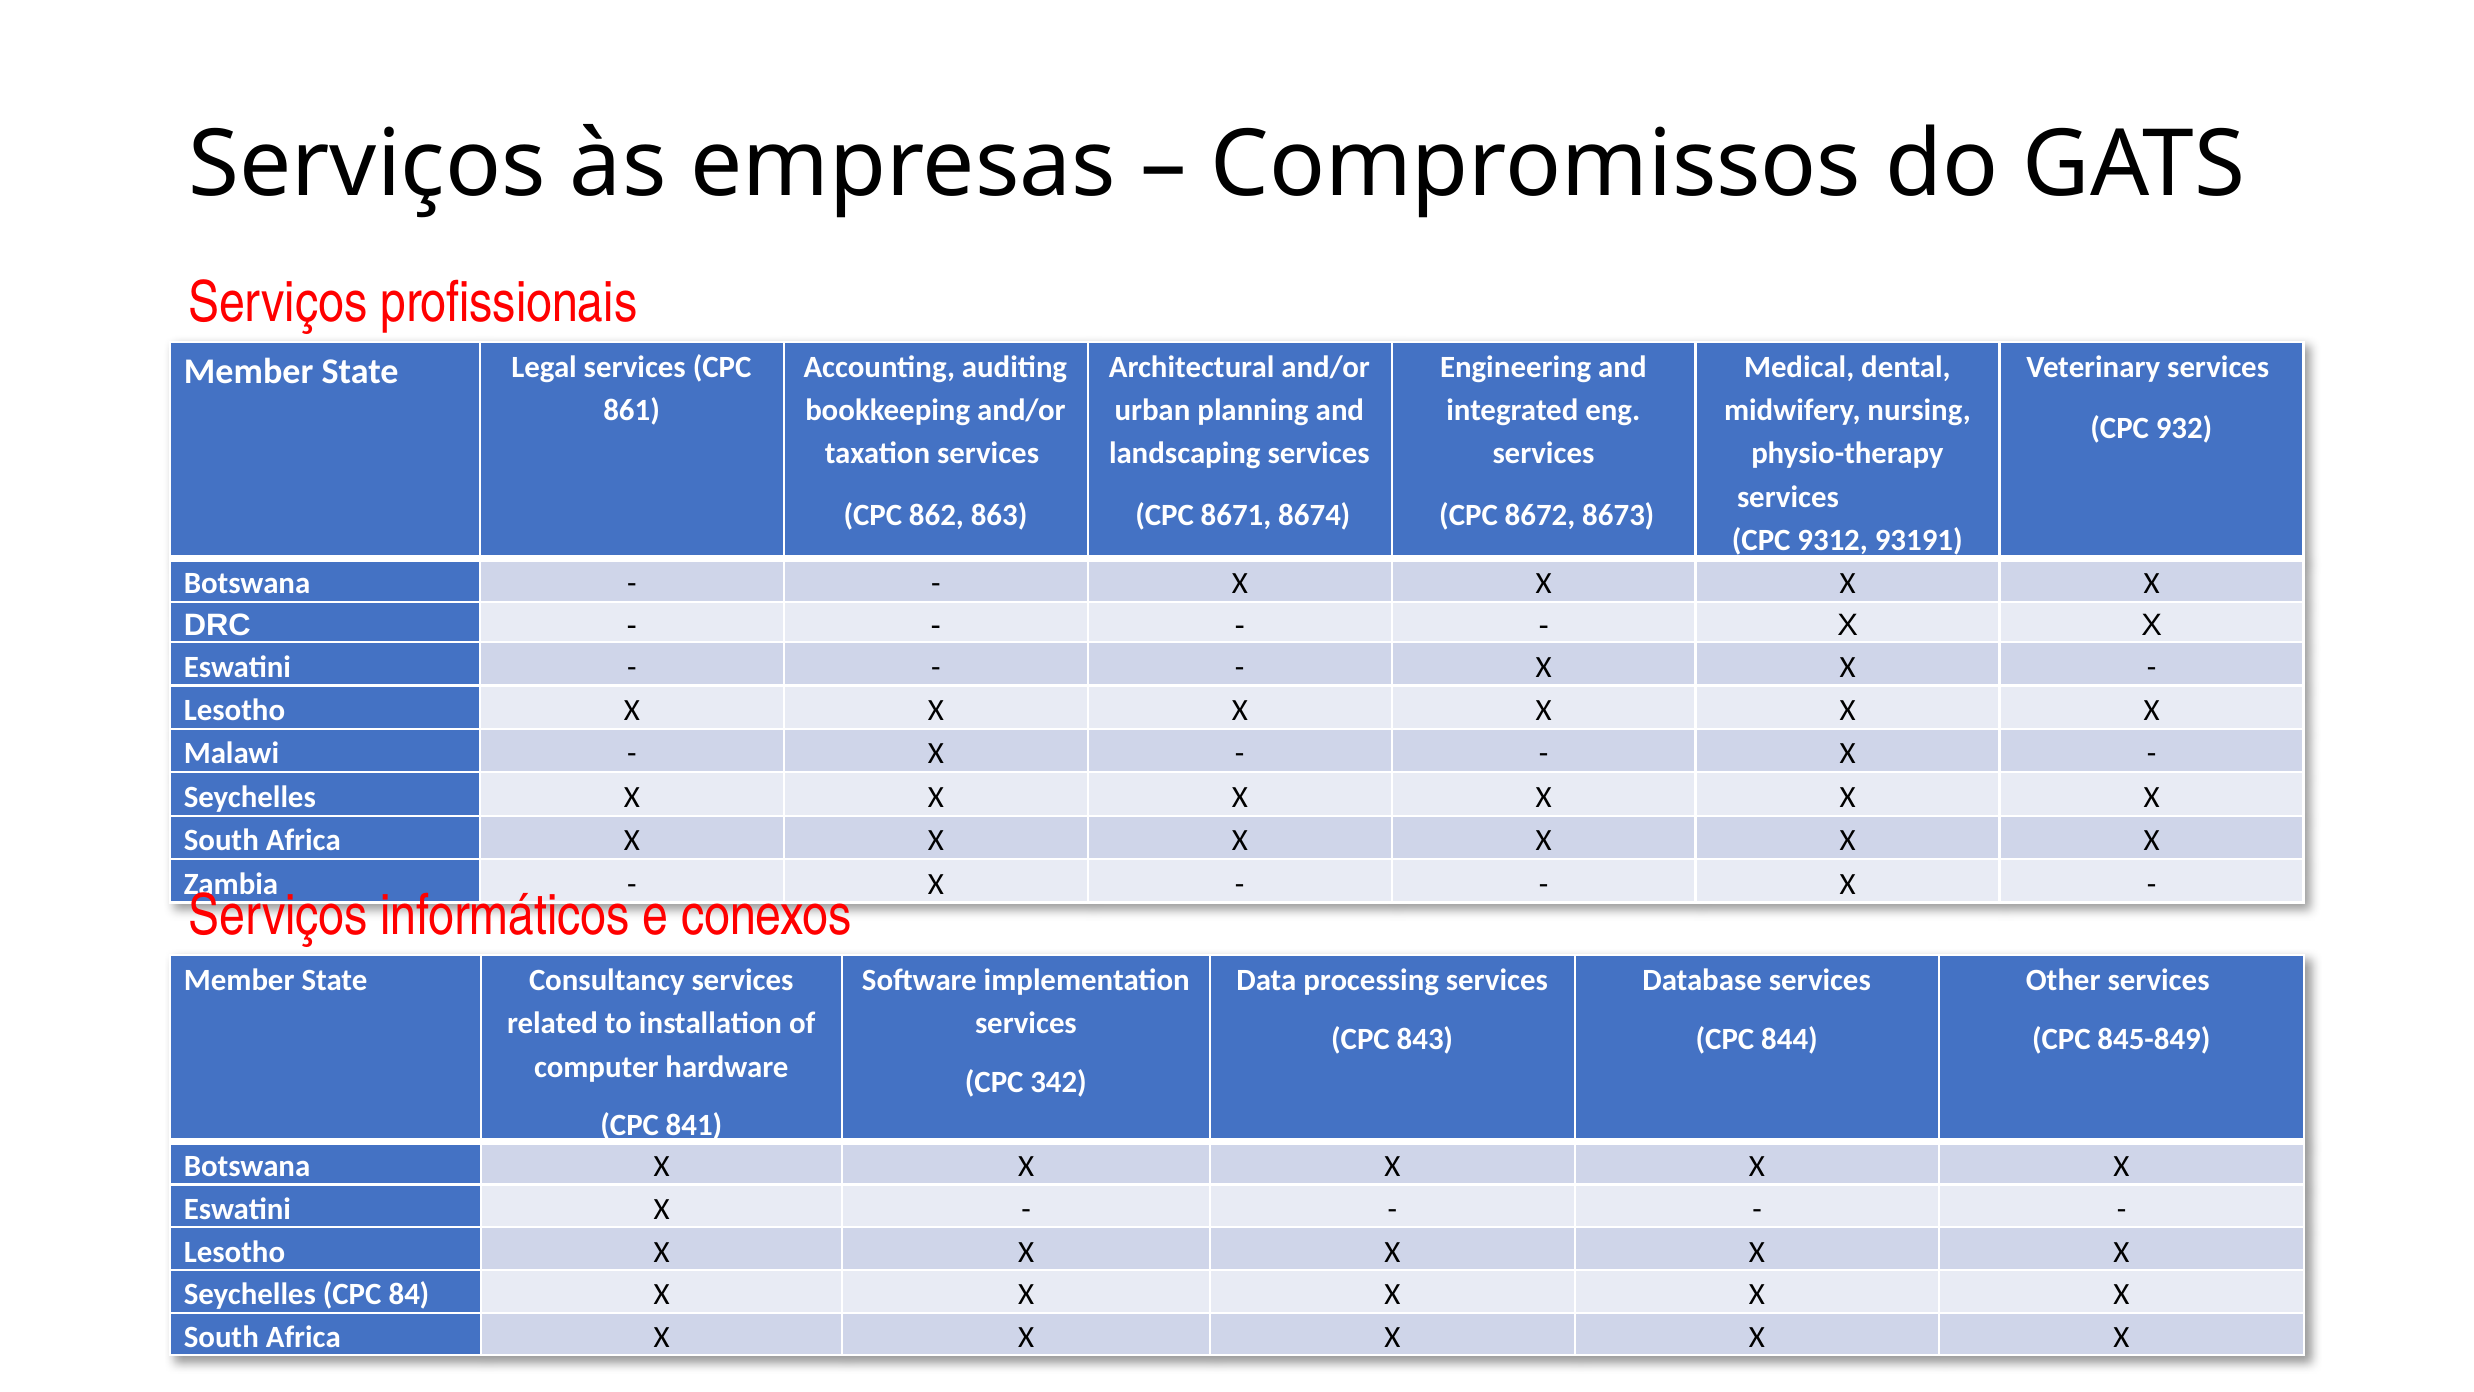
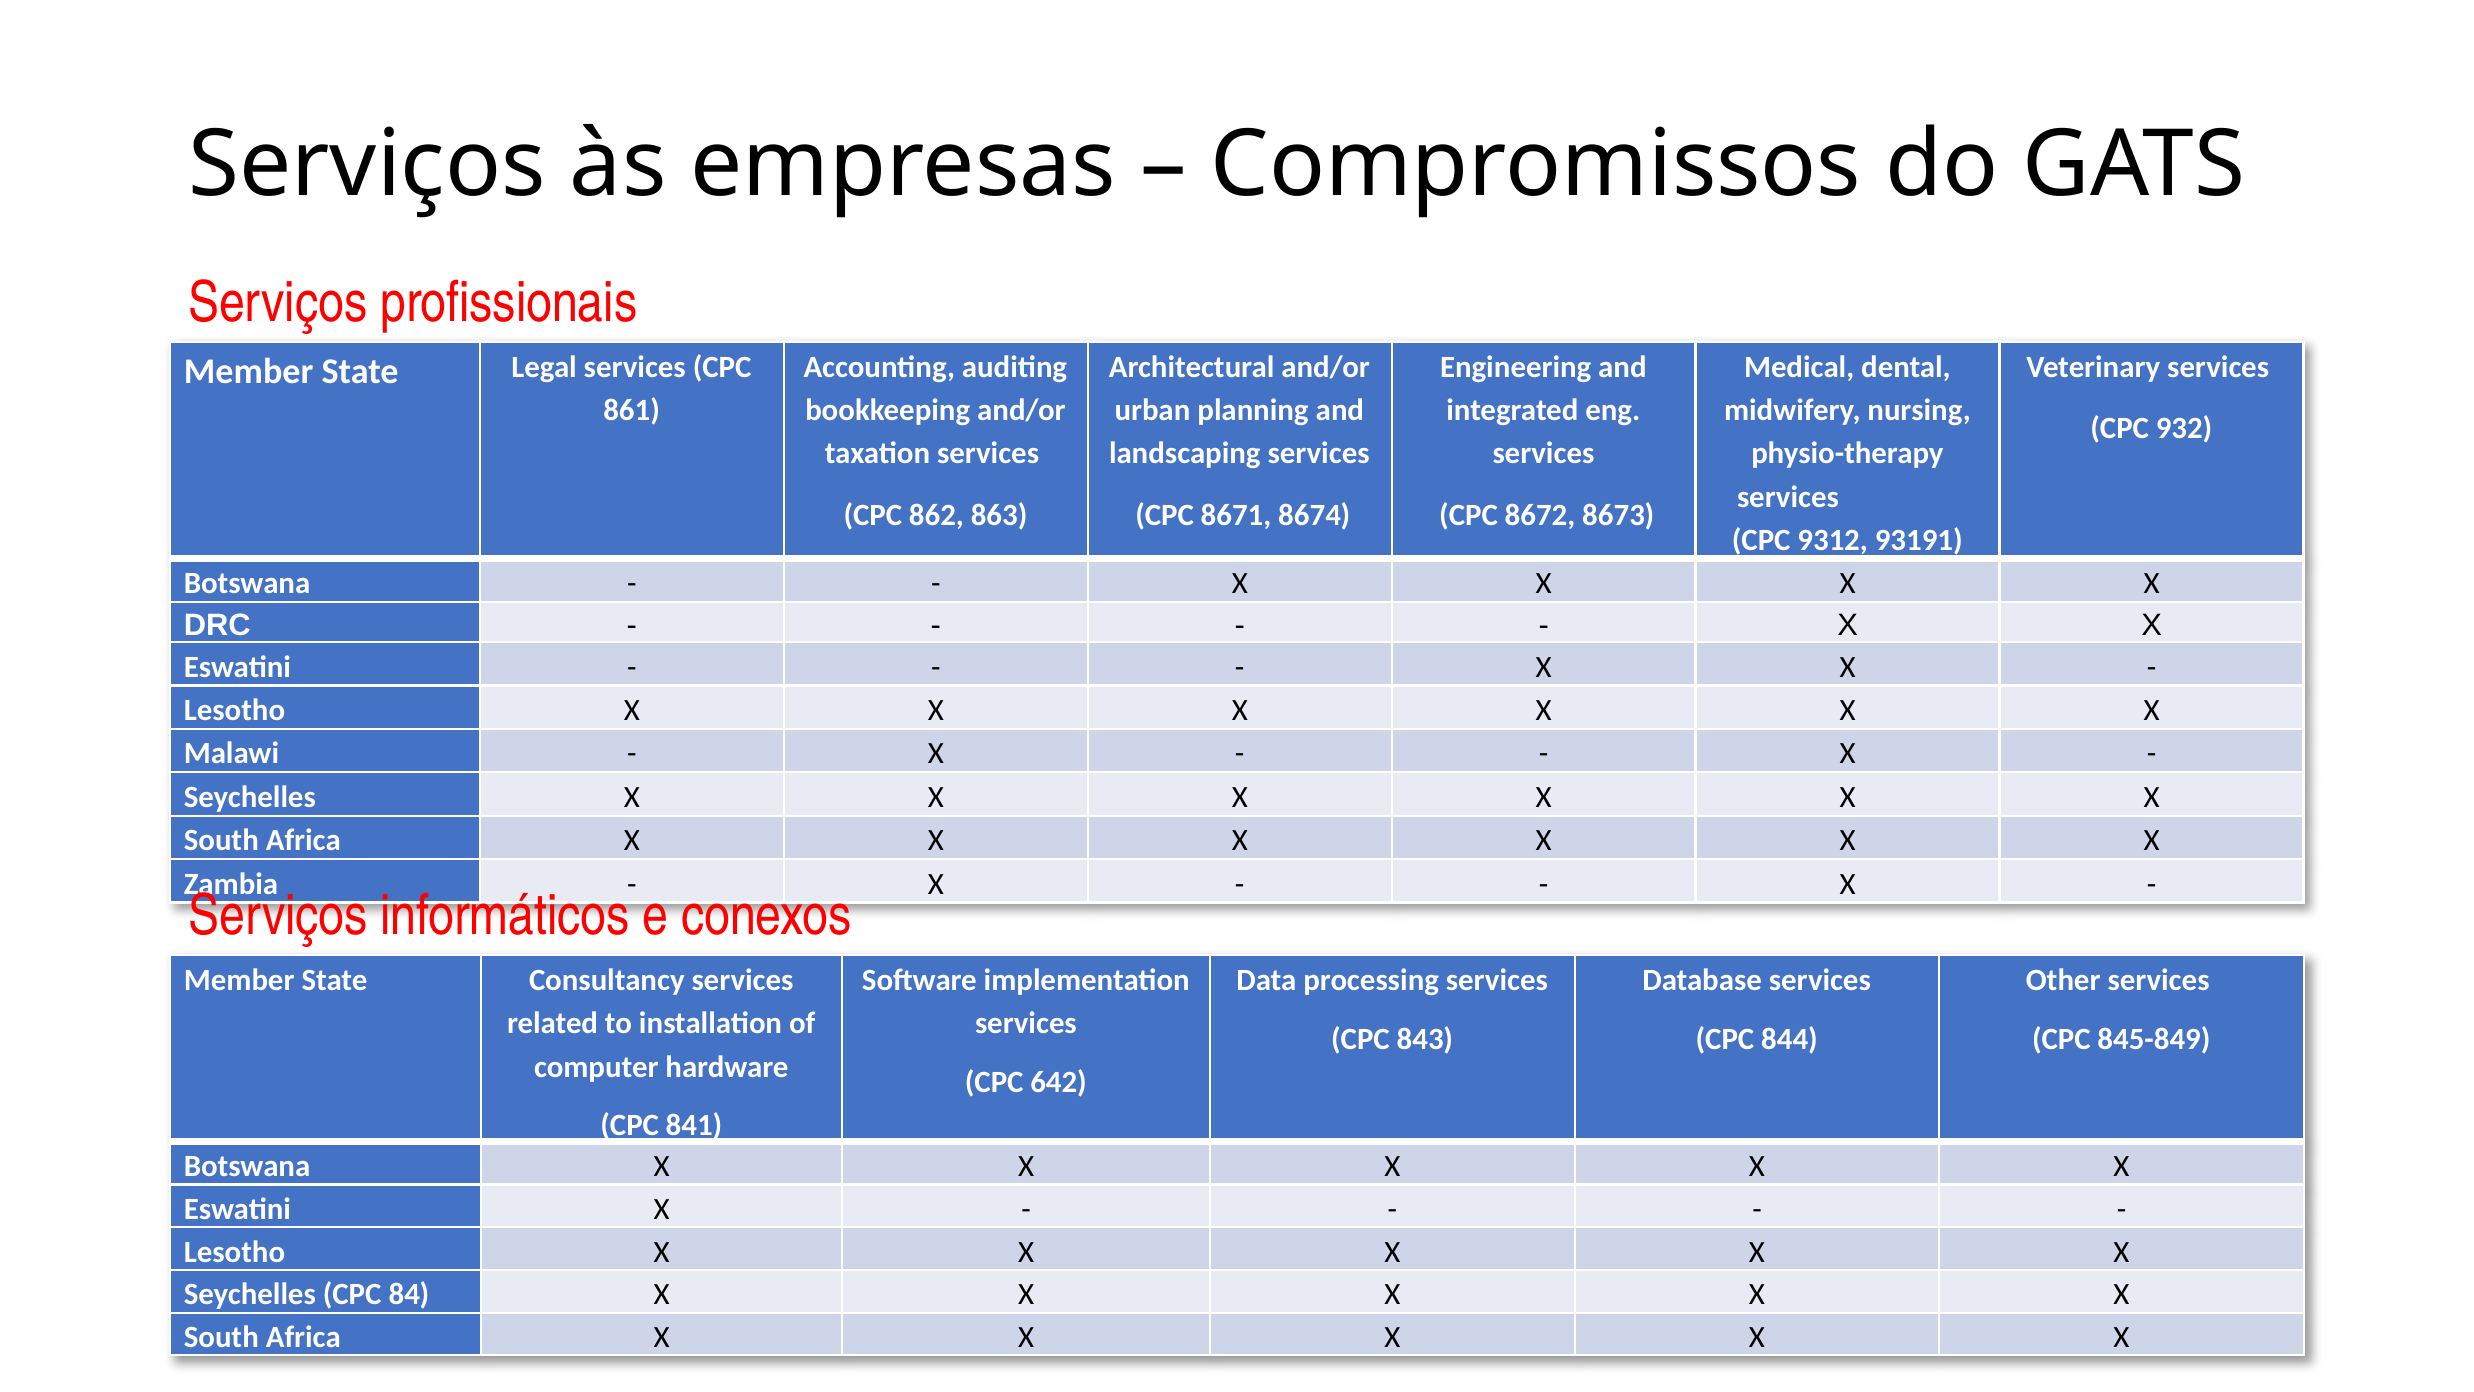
342: 342 -> 642
